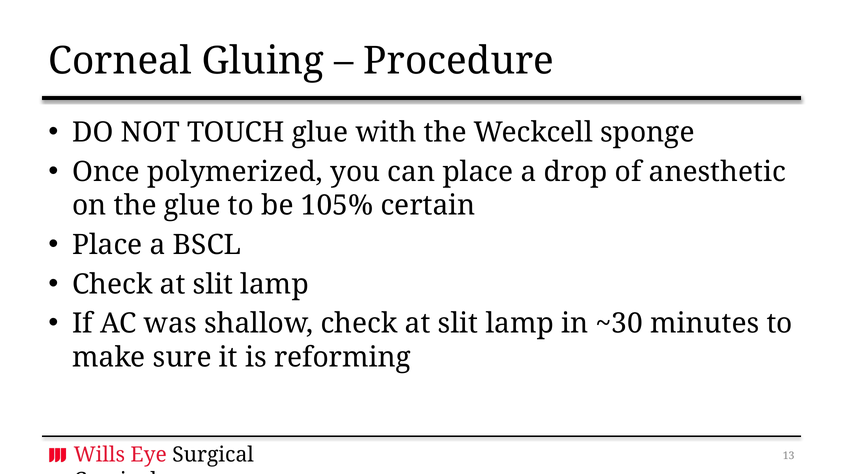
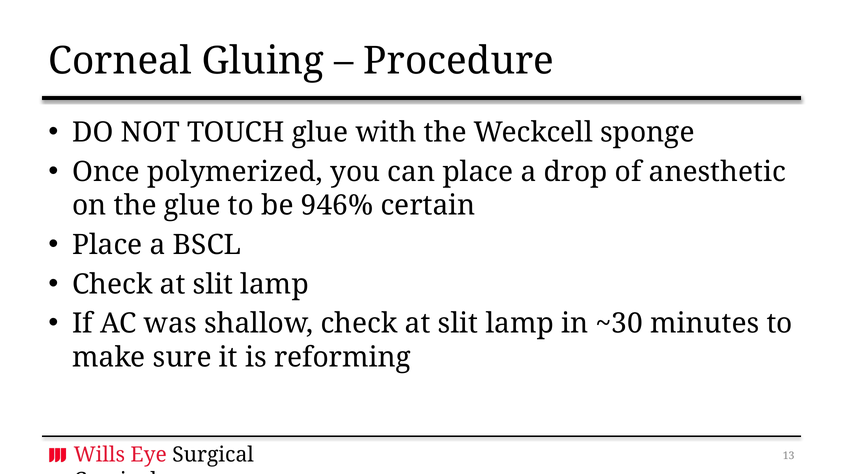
105%: 105% -> 946%
